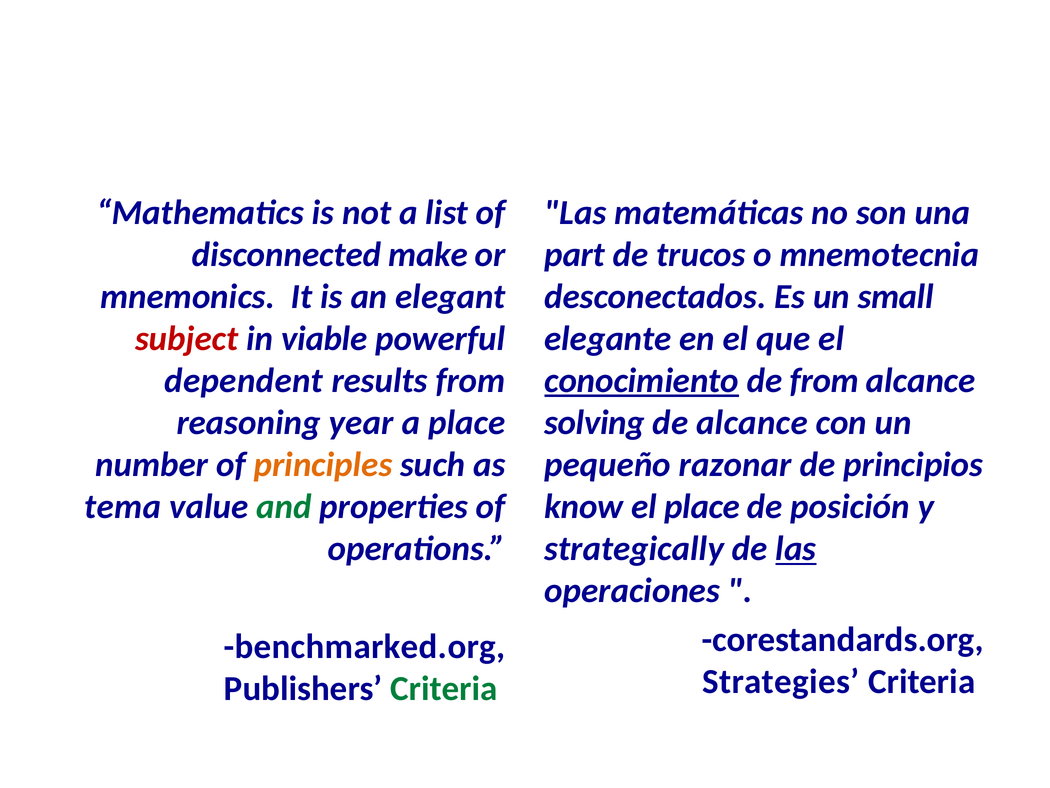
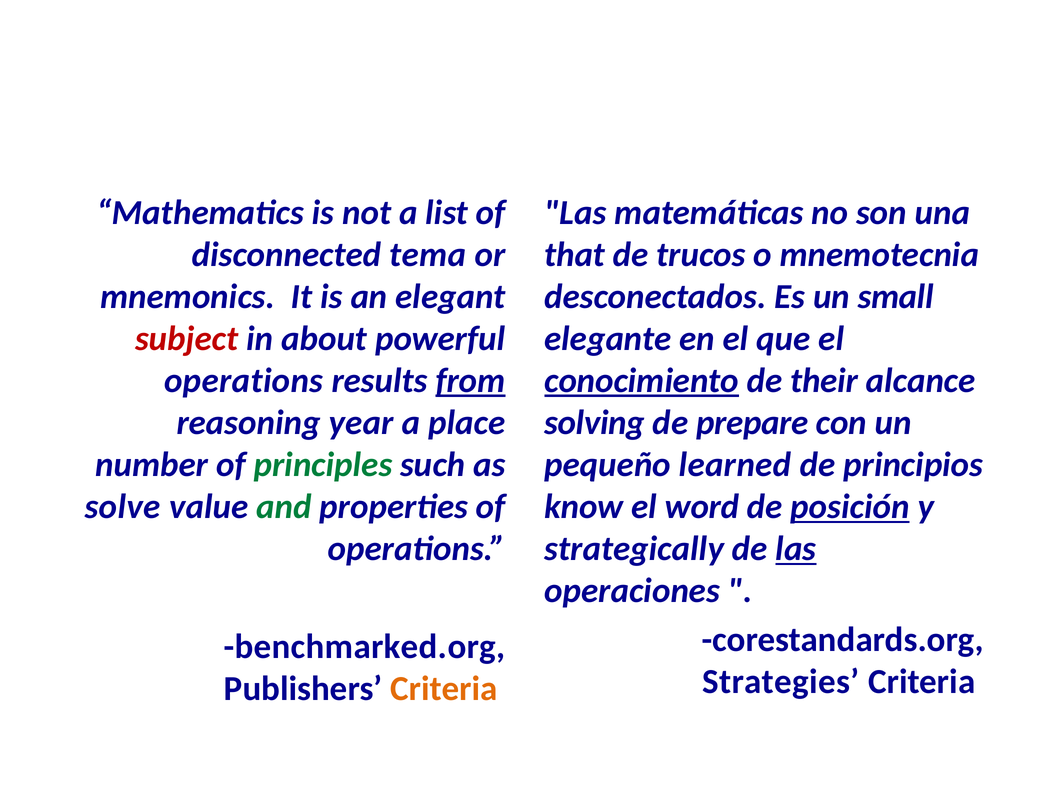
make: make -> tema
part: part -> that
viable: viable -> about
dependent at (244, 380): dependent -> operations
from at (471, 380) underline: none -> present
de from: from -> their
de alcance: alcance -> prepare
principles colour: orange -> green
razonar: razonar -> learned
tema: tema -> solve
el place: place -> word
posición underline: none -> present
Criteria at (444, 688) colour: green -> orange
